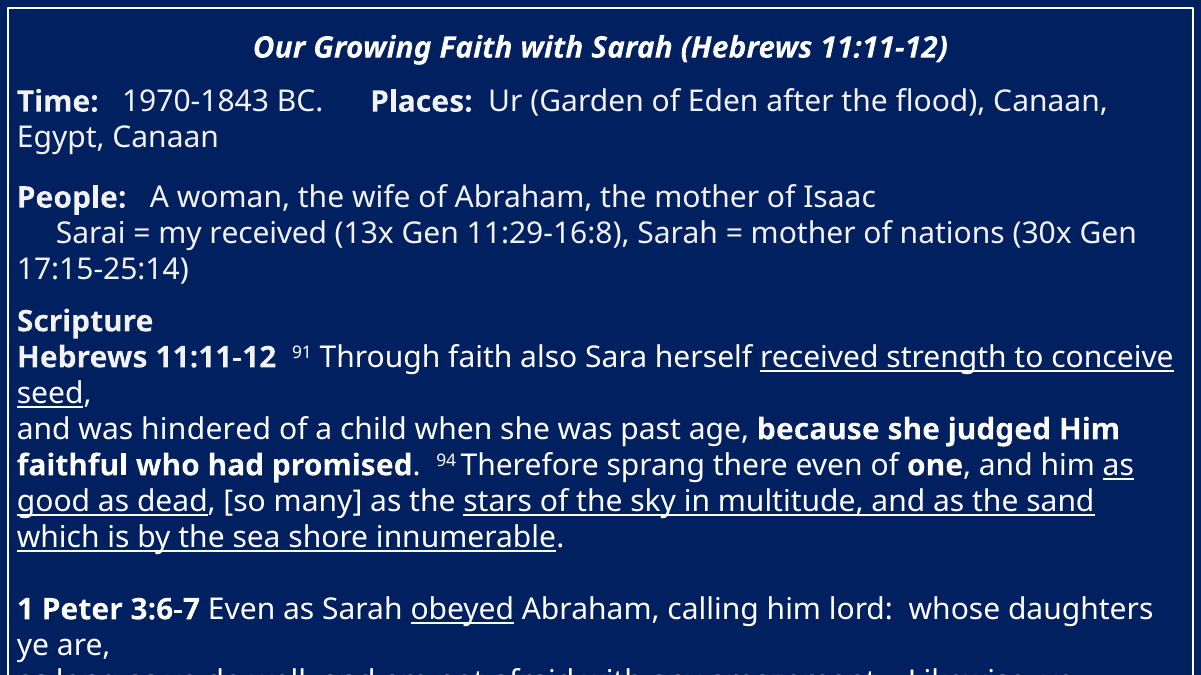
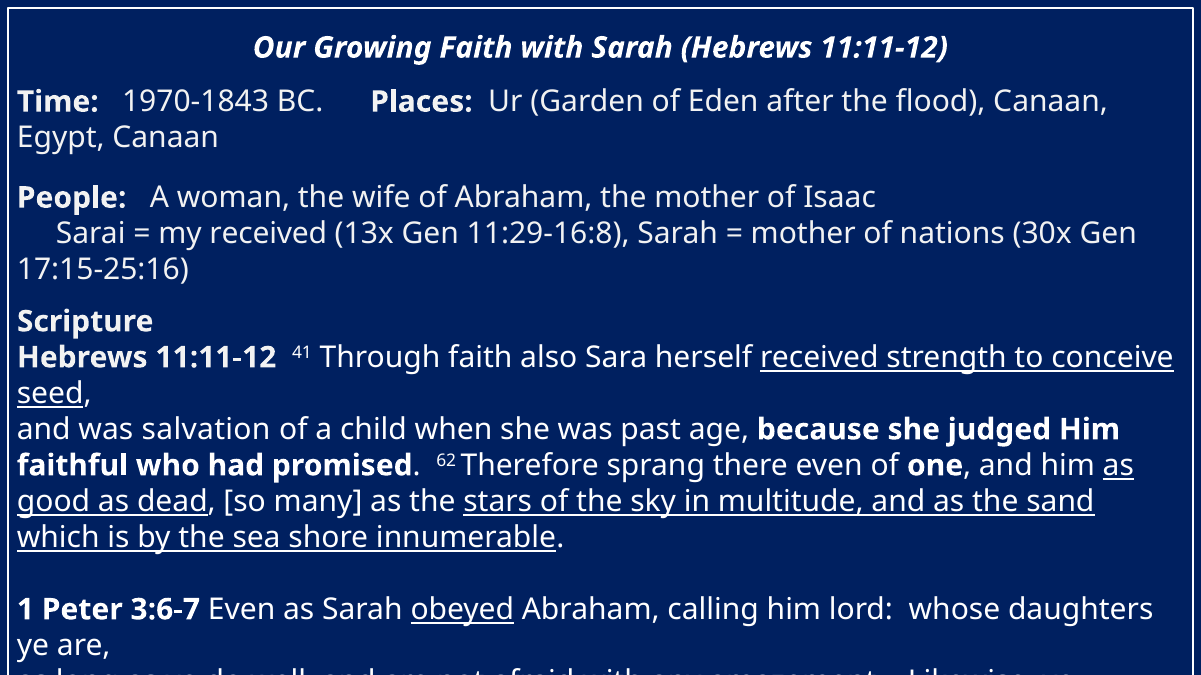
17:15-25:14: 17:15-25:14 -> 17:15-25:16
91: 91 -> 41
was hindered: hindered -> salvation
94: 94 -> 62
